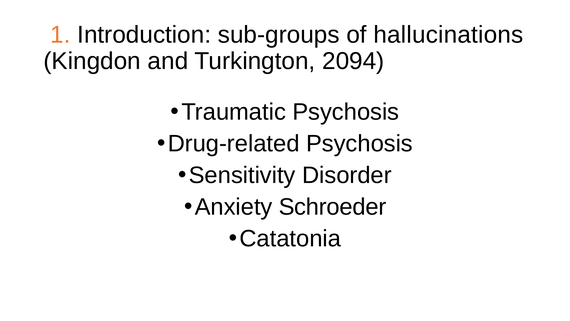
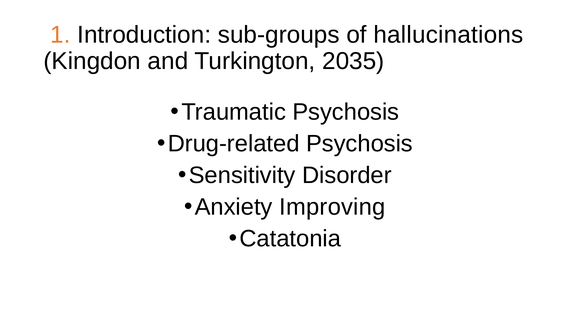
2094: 2094 -> 2035
Schroeder: Schroeder -> Improving
